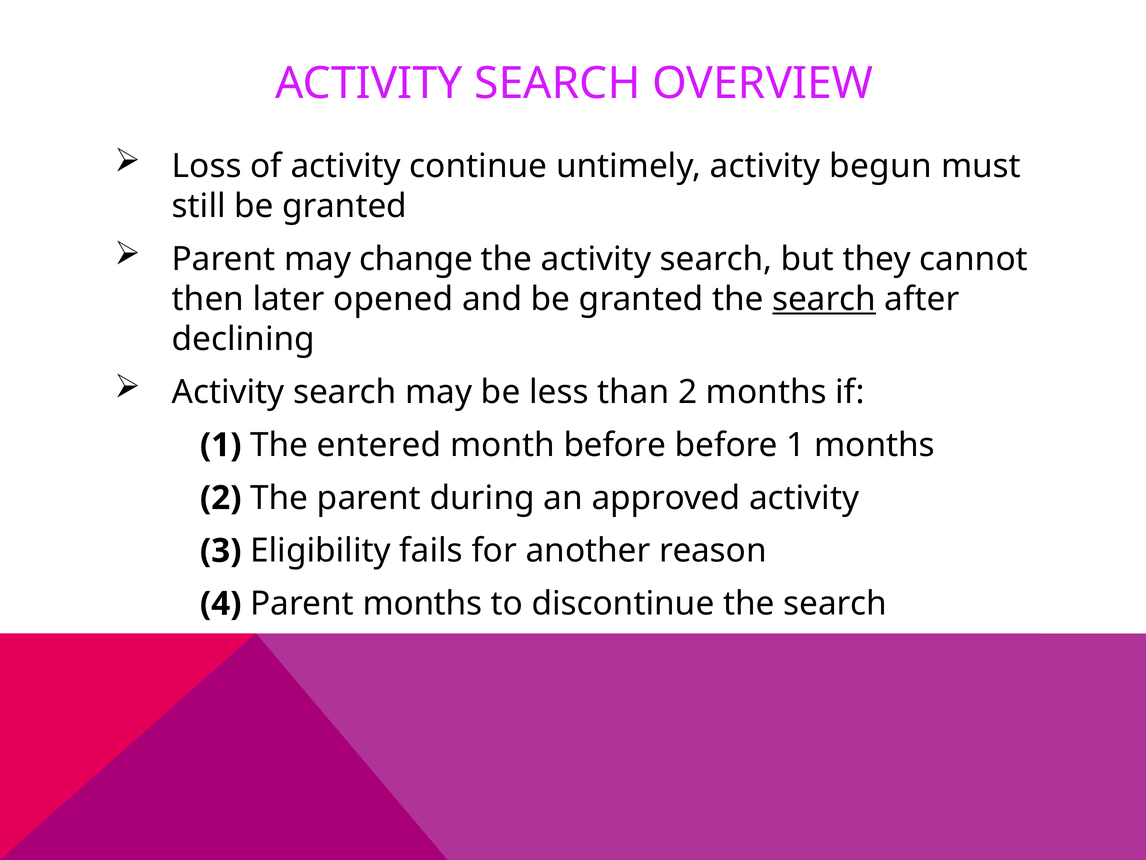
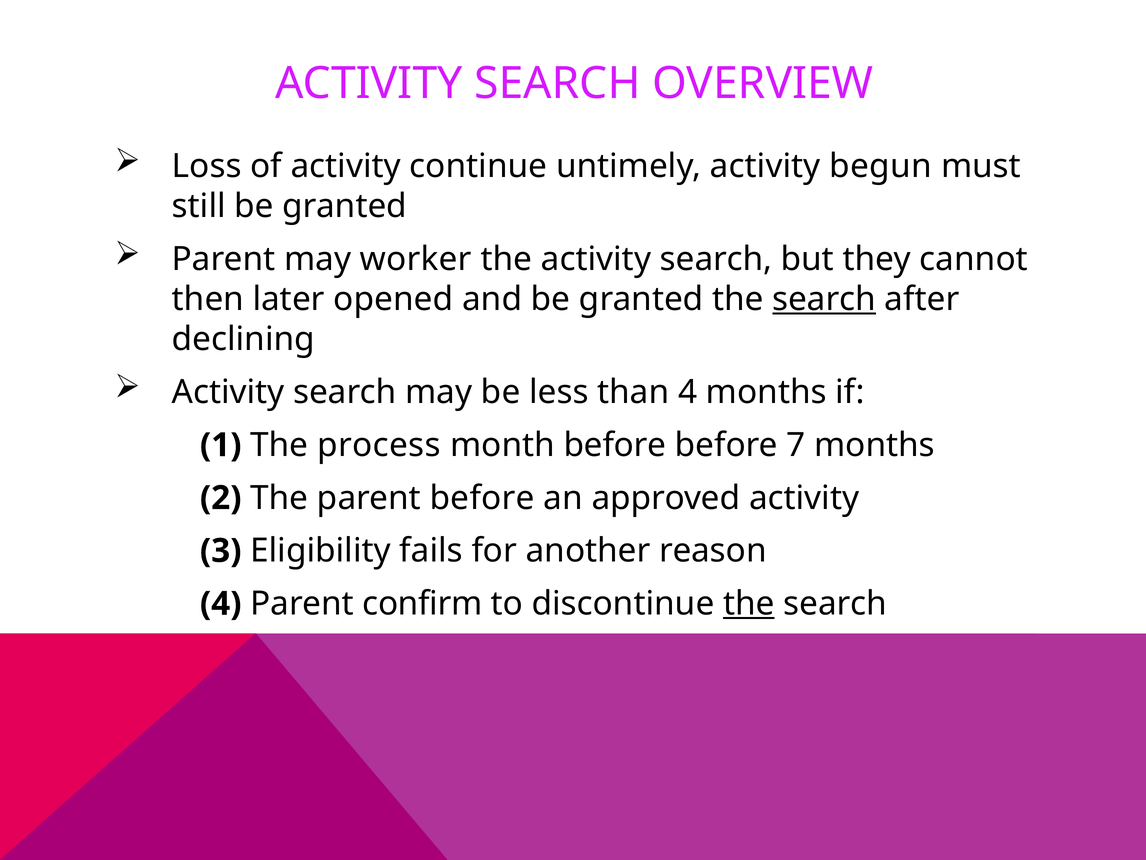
change: change -> worker
than 2: 2 -> 4
entered: entered -> process
before 1: 1 -> 7
parent during: during -> before
Parent months: months -> confirm
the at (749, 603) underline: none -> present
